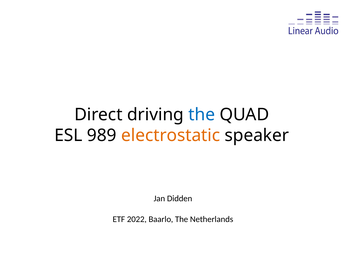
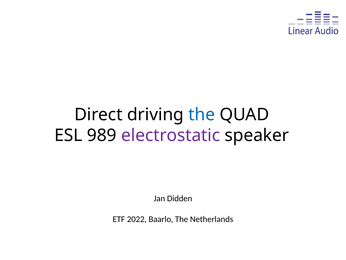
electrostatic colour: orange -> purple
